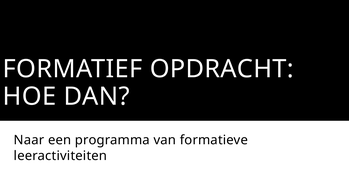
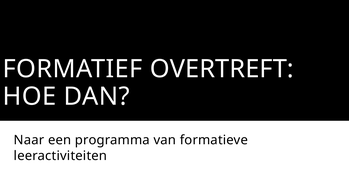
OPDRACHT: OPDRACHT -> OVERTREFT
